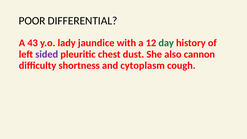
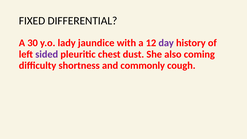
POOR: POOR -> FIXED
43: 43 -> 30
day colour: green -> purple
cannon: cannon -> coming
cytoplasm: cytoplasm -> commonly
